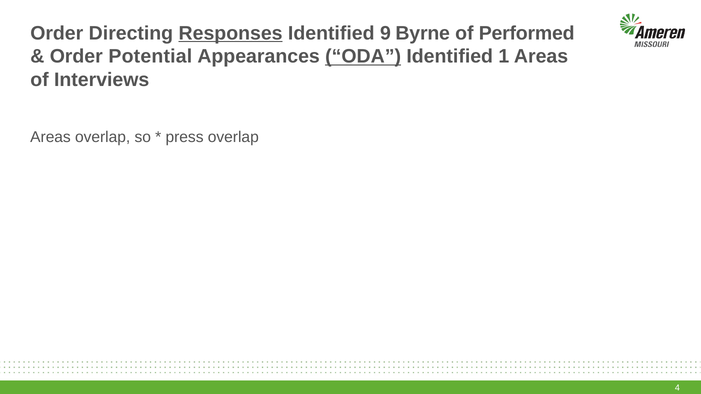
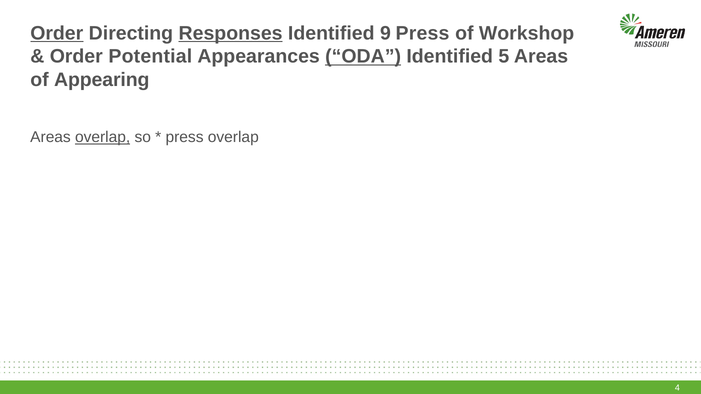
Order at (57, 33) underline: none -> present
9 Byrne: Byrne -> Press
Performed: Performed -> Workshop
1: 1 -> 5
Interviews: Interviews -> Appearing
overlap at (103, 137) underline: none -> present
